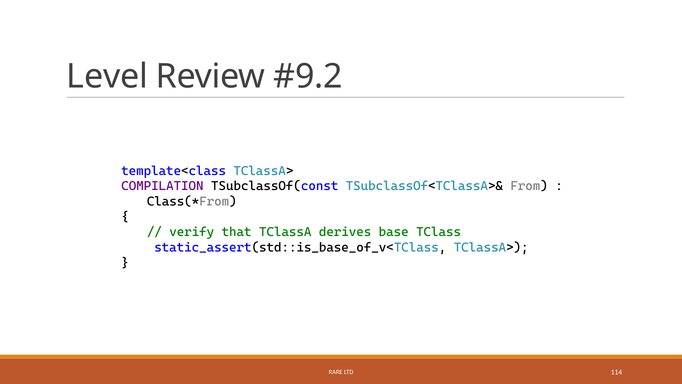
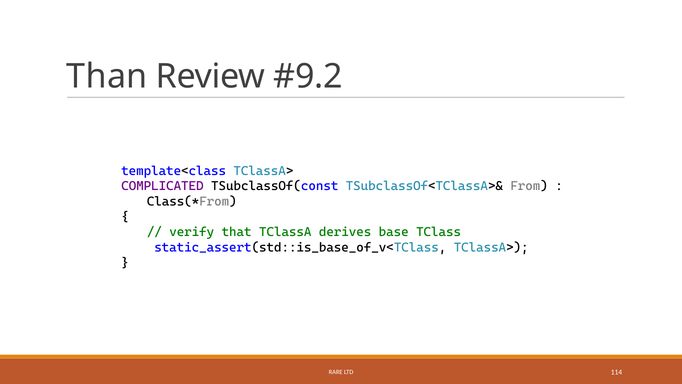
Level: Level -> Than
COMPILATION: COMPILATION -> COMPLICATED
